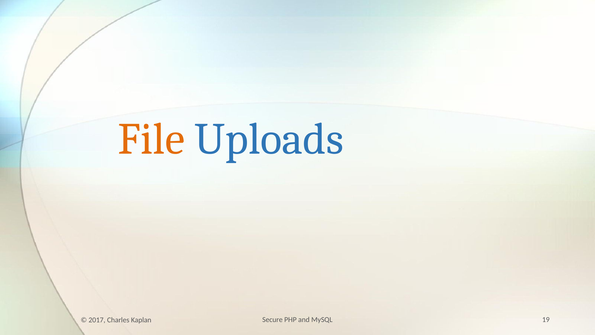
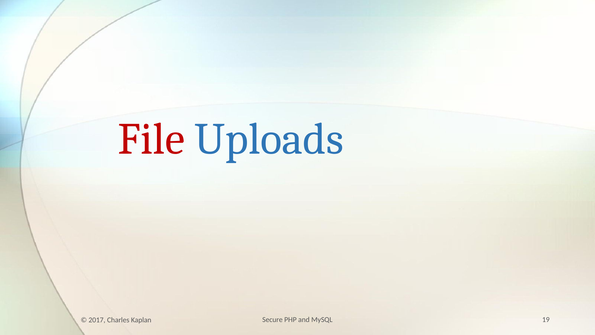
File colour: orange -> red
